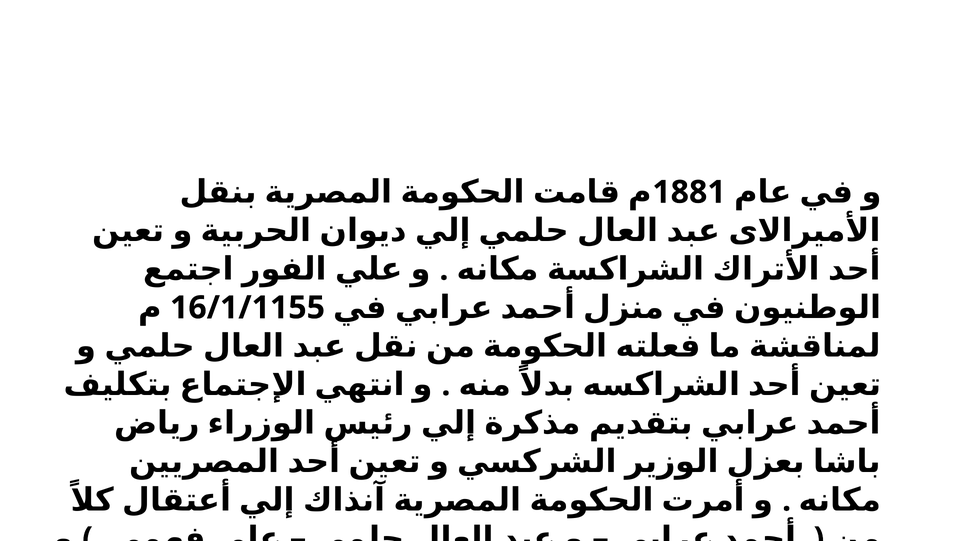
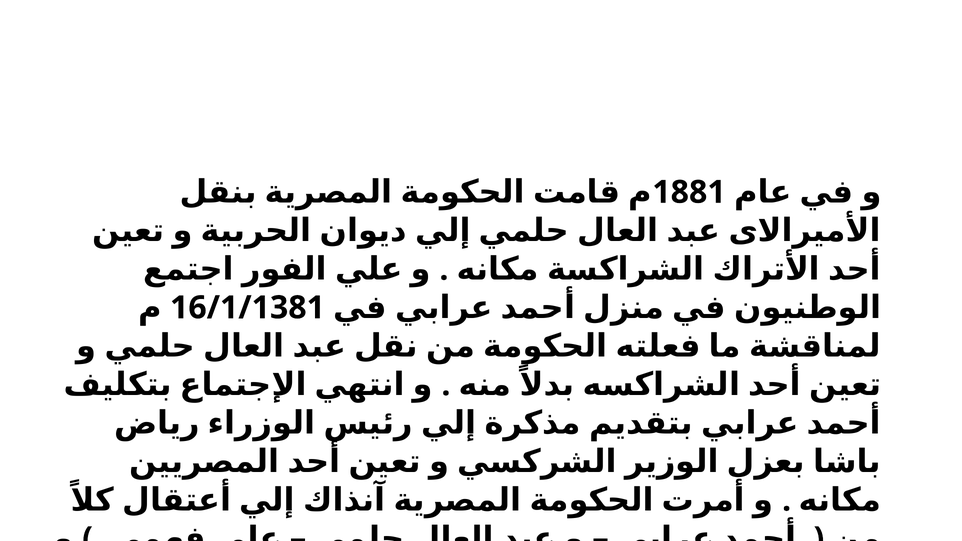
16/1/1155: 16/1/1155 -> 16/1/1381
